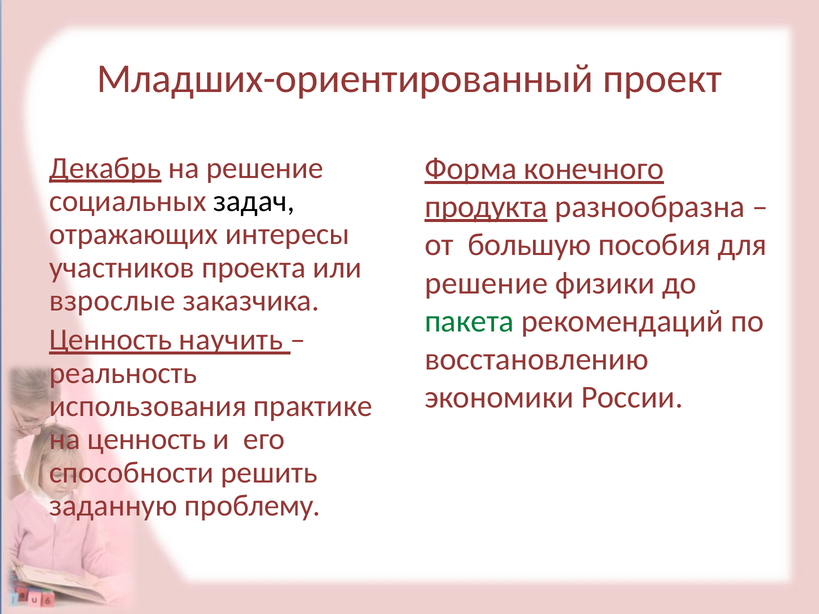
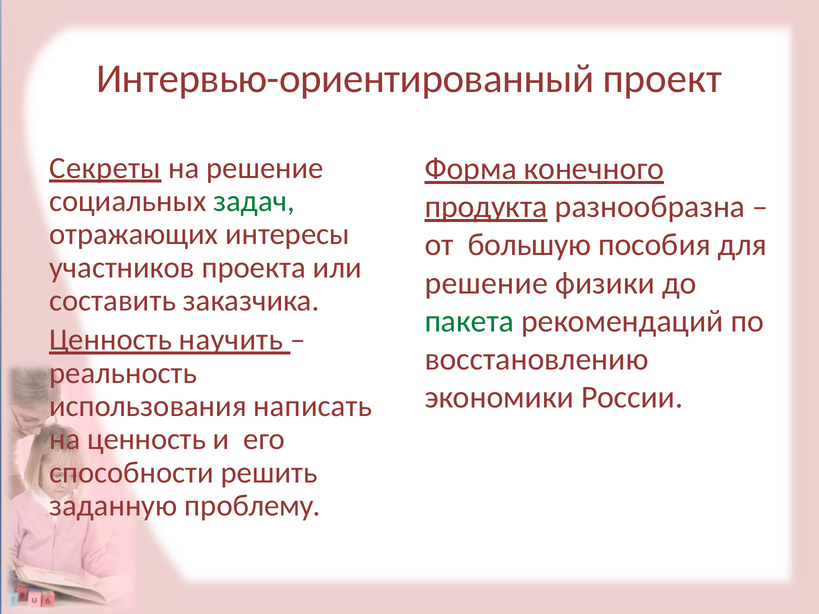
Младших-ориентированный: Младших-ориентированный -> Интервью-ориентированный
Декабрь: Декабрь -> Секреты
задач colour: black -> green
взрослые: взрослые -> составить
практике: практике -> написать
